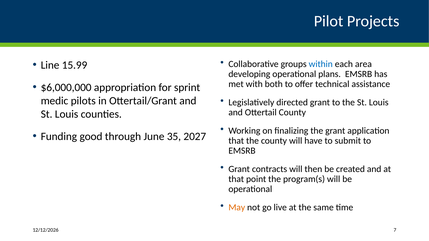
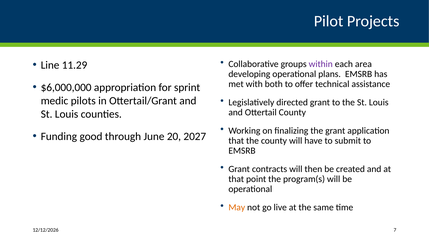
within colour: blue -> purple
15.99: 15.99 -> 11.29
35: 35 -> 20
